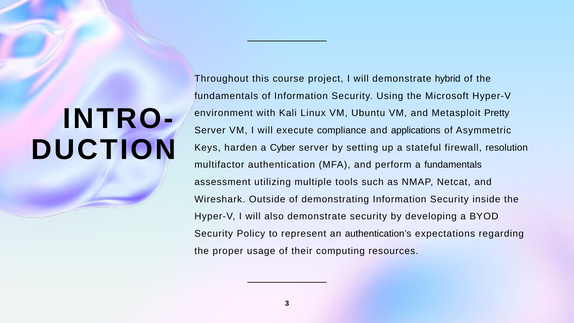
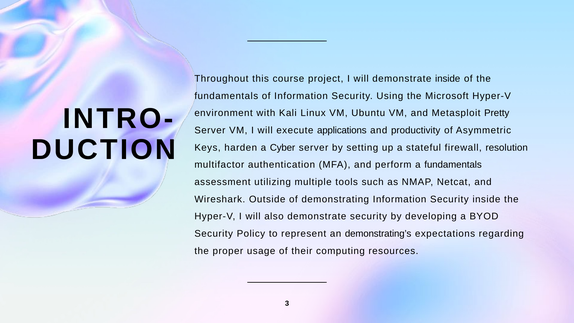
demonstrate hybrid: hybrid -> inside
compliance: compliance -> applications
applications: applications -> productivity
authentication’s: authentication’s -> demonstrating’s
